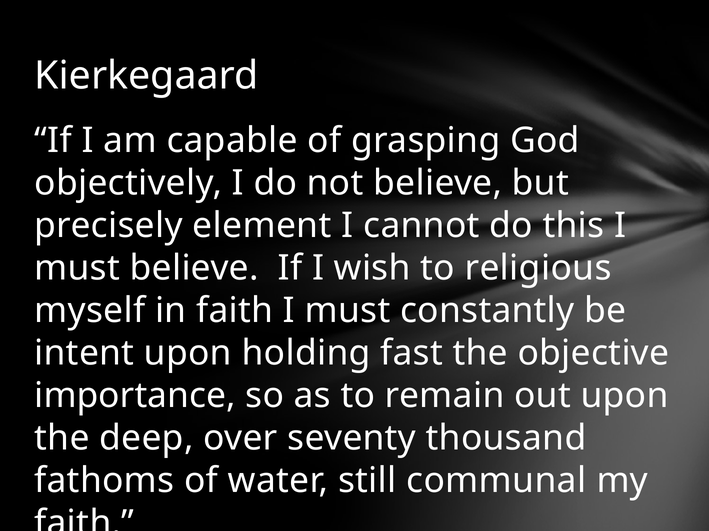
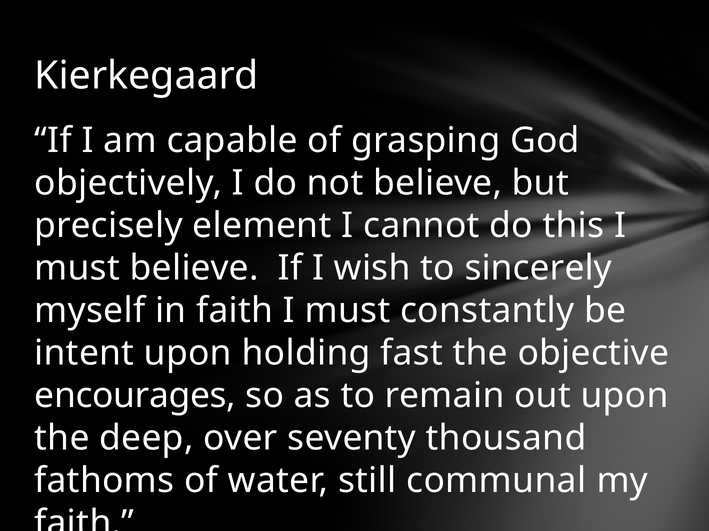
religious: religious -> sincerely
importance: importance -> encourages
